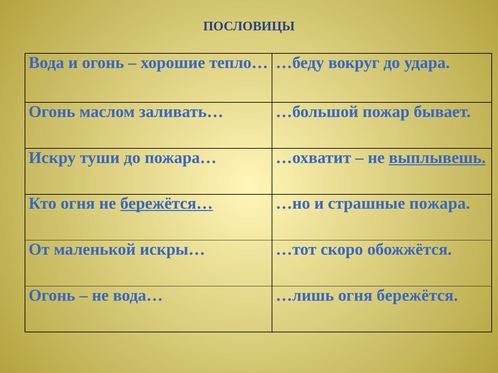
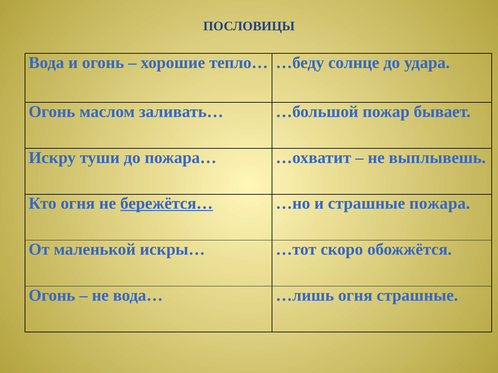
вокруг: вокруг -> солнце
выплывешь underline: present -> none
огня бережётся: бережётся -> страшные
